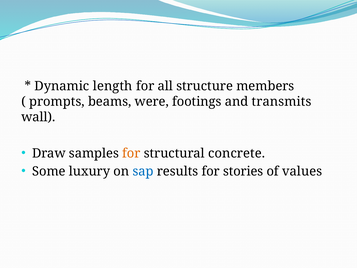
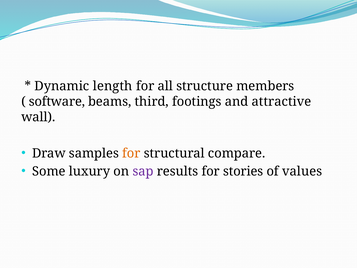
prompts: prompts -> software
were: were -> third
transmits: transmits -> attractive
concrete: concrete -> compare
sap colour: blue -> purple
